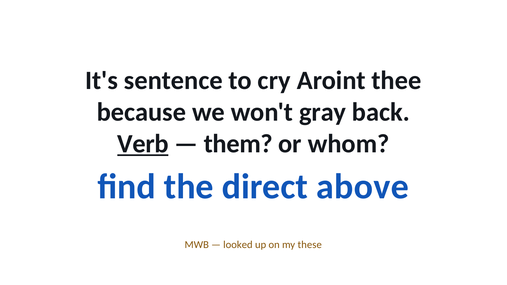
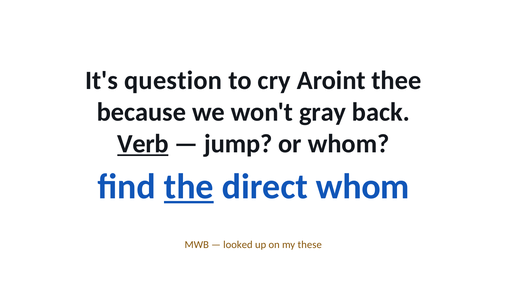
sentence: sentence -> question
them: them -> jump
the underline: none -> present
direct above: above -> whom
